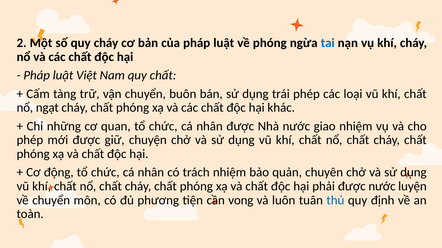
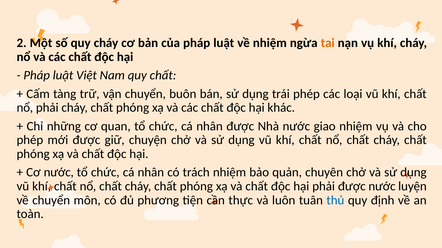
về phóng: phóng -> nhiệm
tai colour: blue -> orange
nổ ngạt: ngạt -> phải
Cơ động: động -> nước
vong: vong -> thực
